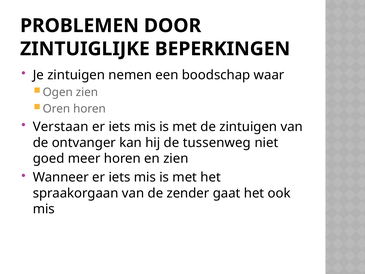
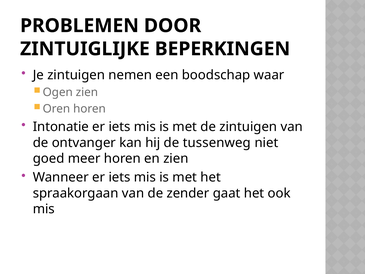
Verstaan: Verstaan -> Intonatie
